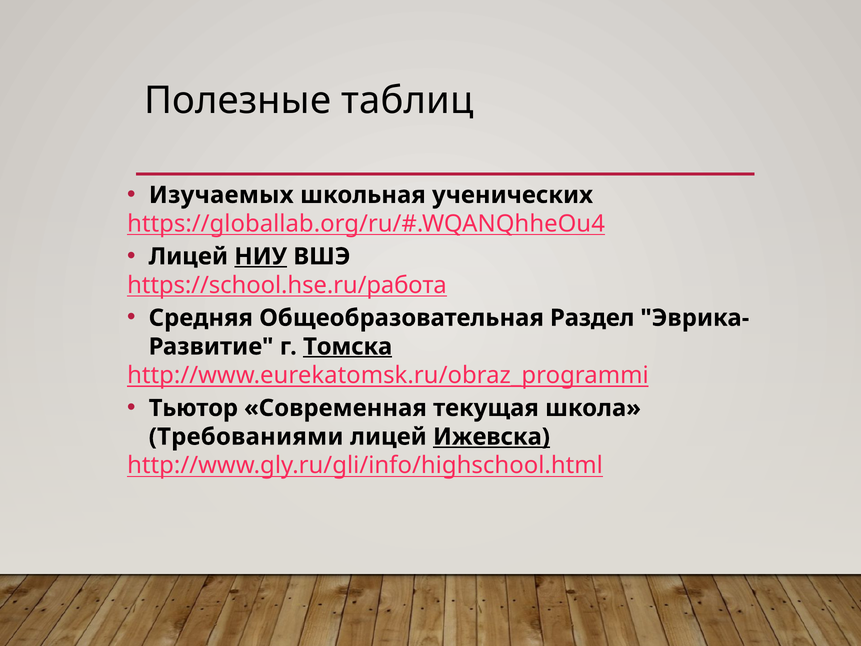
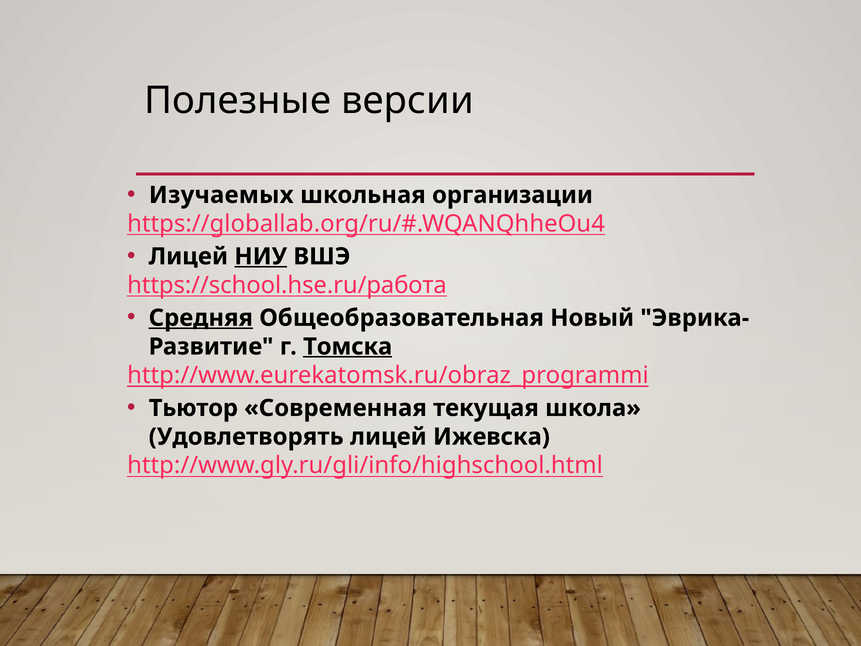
таблиц: таблиц -> версии
ученических: ученических -> организации
Средняя underline: none -> present
Раздел: Раздел -> Новый
Требованиями: Требованиями -> Удовлетворять
Ижевска underline: present -> none
